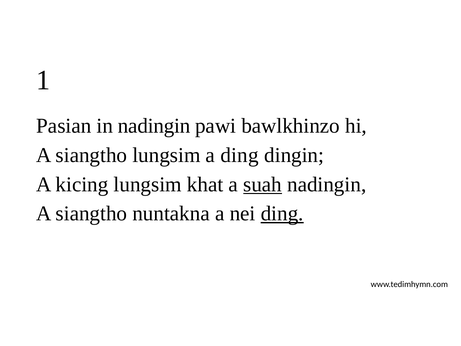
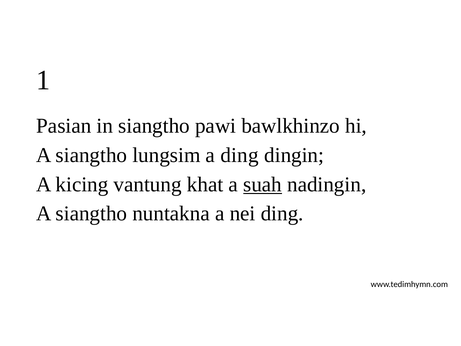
in nadingin: nadingin -> siangtho
kicing lungsim: lungsim -> vantung
ding at (282, 214) underline: present -> none
